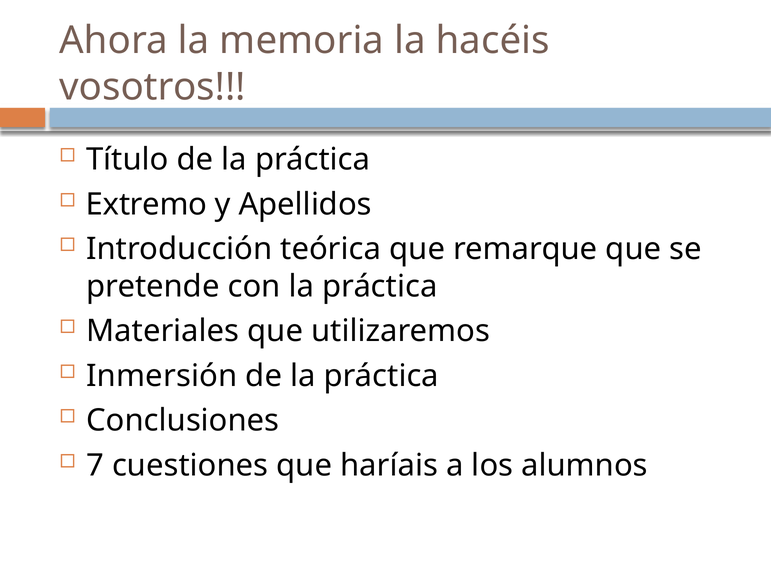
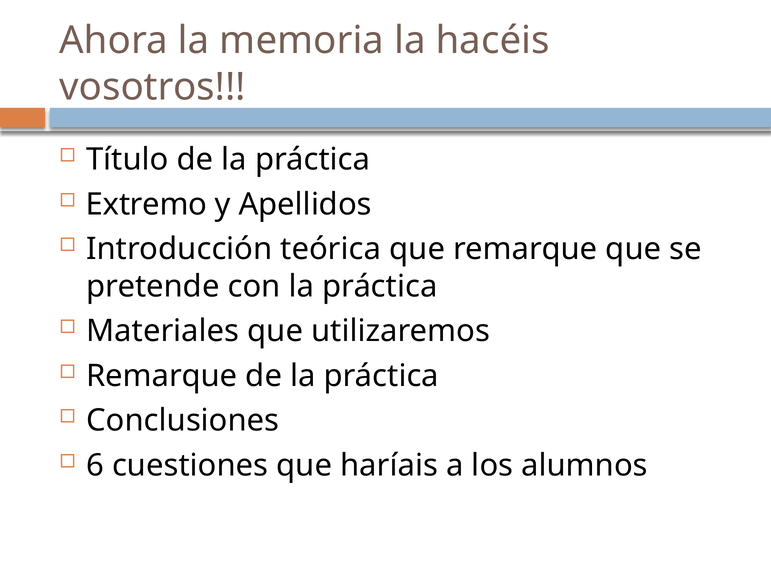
Inmersión at (162, 376): Inmersión -> Remarque
7: 7 -> 6
